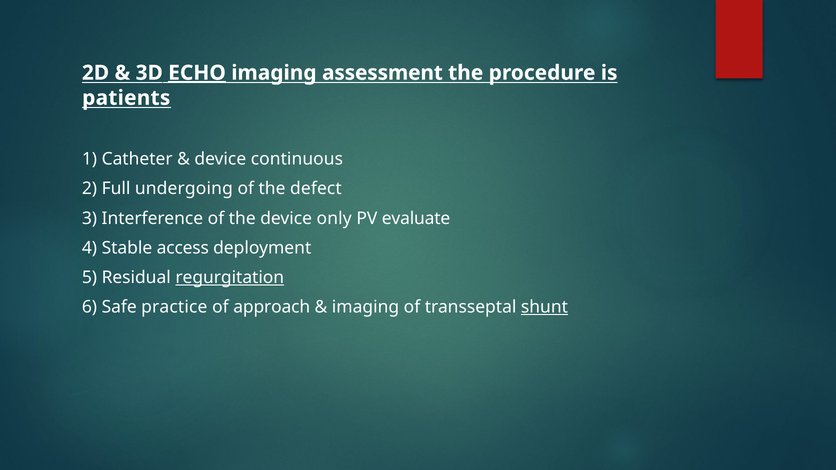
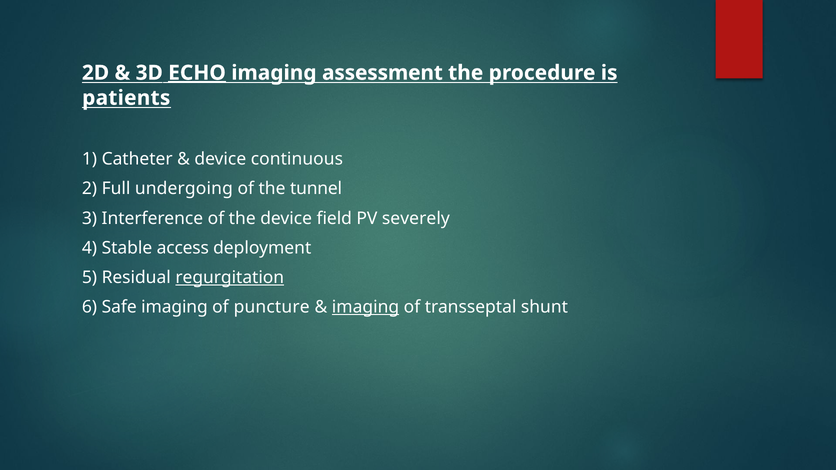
defect: defect -> tunnel
only: only -> field
evaluate: evaluate -> severely
Safe practice: practice -> imaging
approach: approach -> puncture
imaging at (366, 307) underline: none -> present
shunt underline: present -> none
